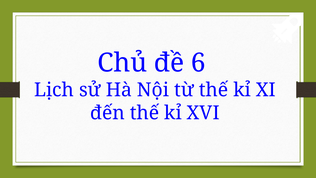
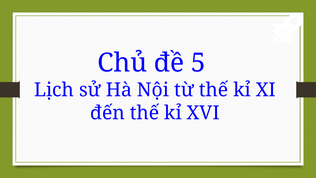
6: 6 -> 5
